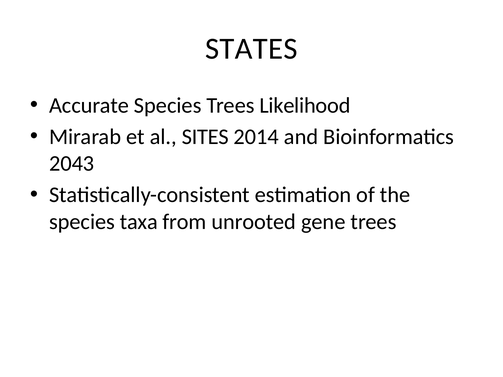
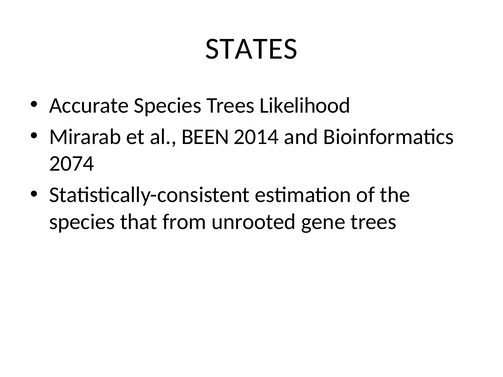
SITES: SITES -> BEEN
2043: 2043 -> 2074
taxa: taxa -> that
